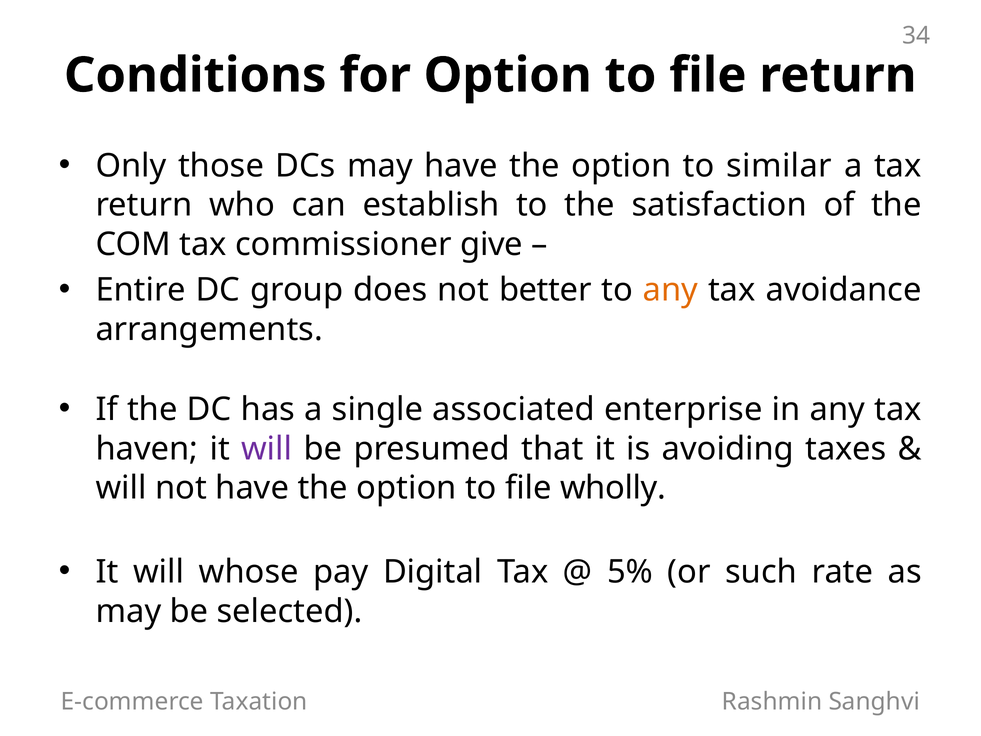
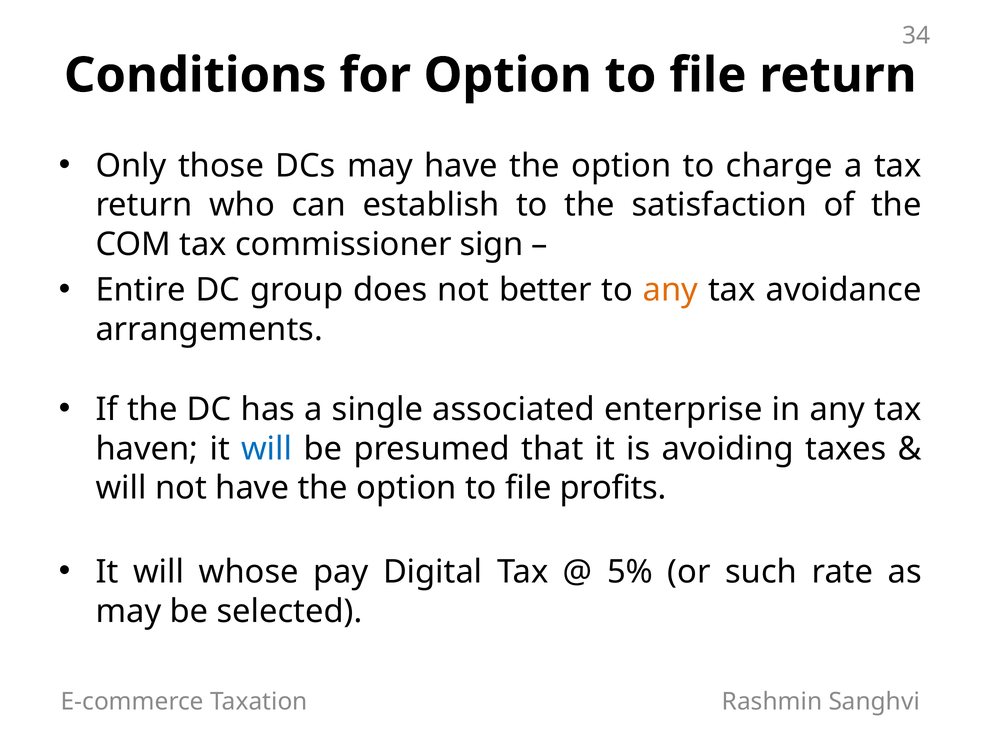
similar: similar -> charge
give: give -> sign
will at (267, 449) colour: purple -> blue
wholly: wholly -> profits
